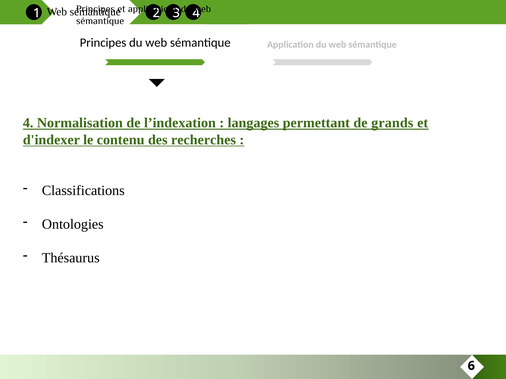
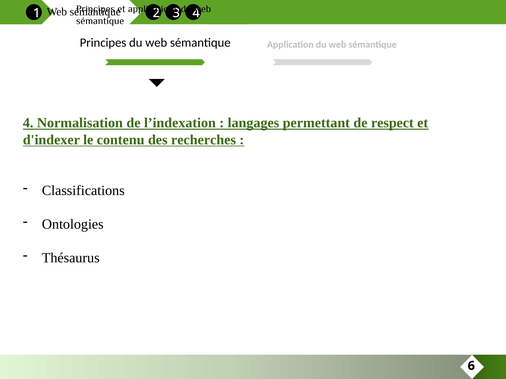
grands: grands -> respect
